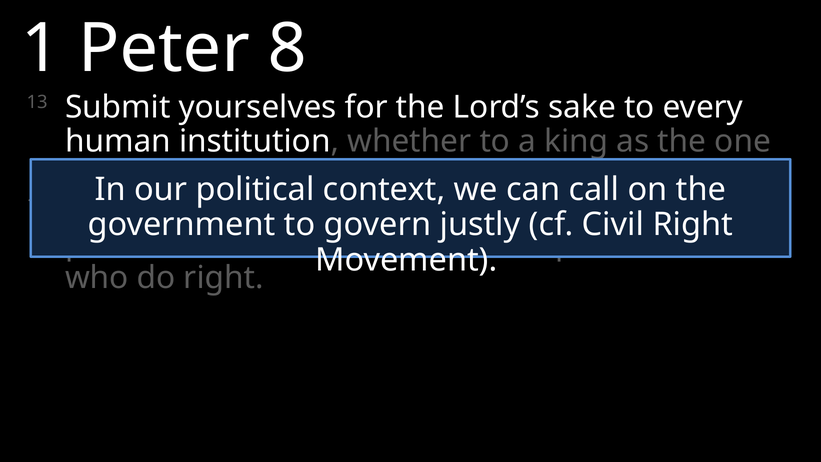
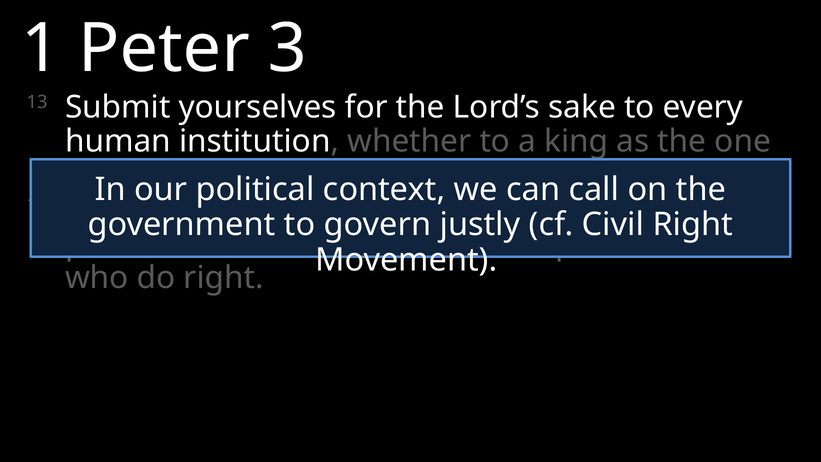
8: 8 -> 3
